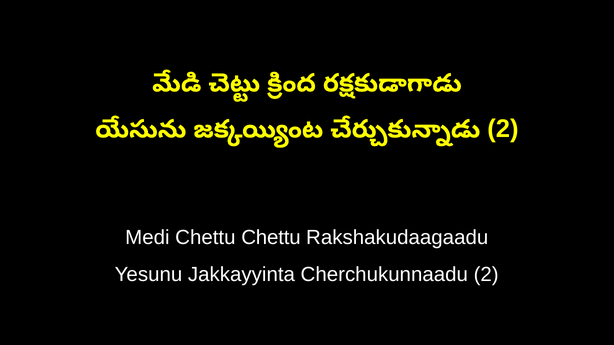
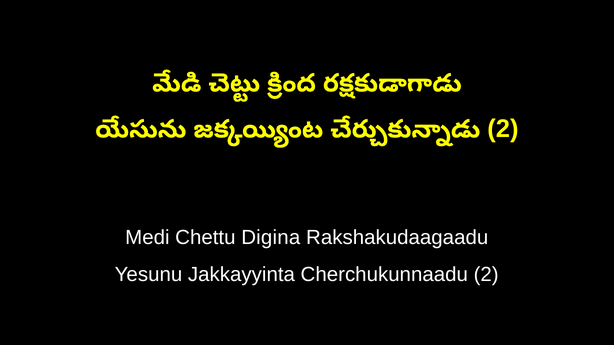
Chettu Chettu: Chettu -> Digina
